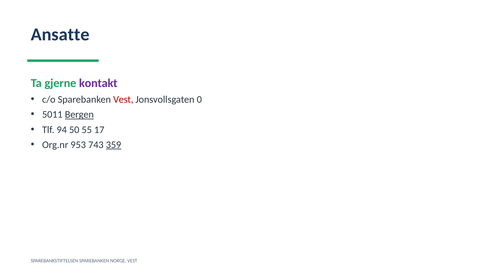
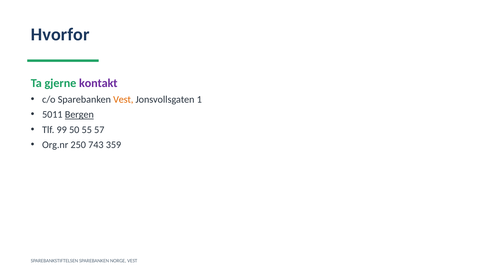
Ansatte: Ansatte -> Hvorfor
Vest at (123, 100) colour: red -> orange
0: 0 -> 1
94: 94 -> 99
17: 17 -> 57
953: 953 -> 250
359 underline: present -> none
